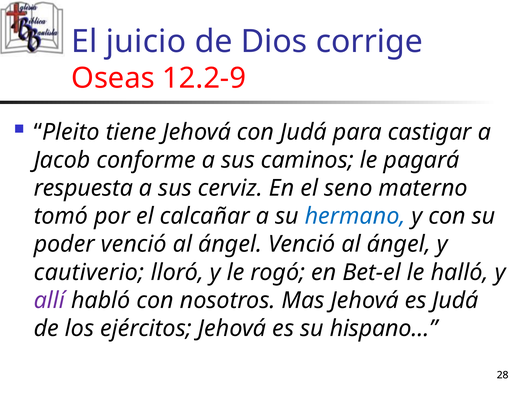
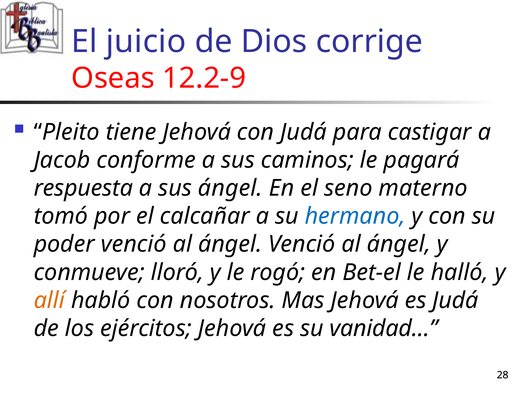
sus cerviz: cerviz -> ángel
cautiverio: cautiverio -> conmueve
allí colour: purple -> orange
hispano…: hispano… -> vanidad…
